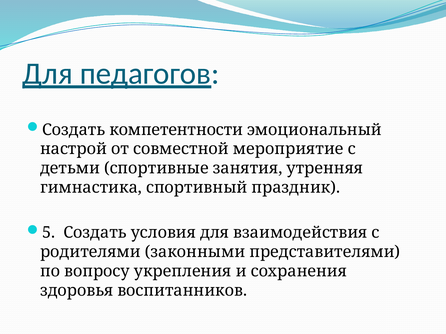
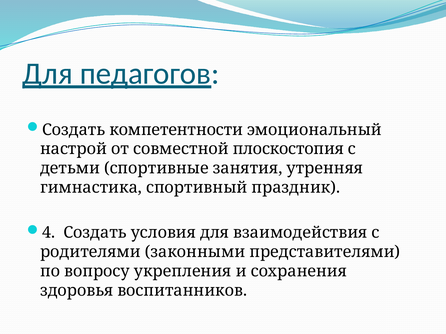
мероприятие: мероприятие -> плоскостопия
5: 5 -> 4
